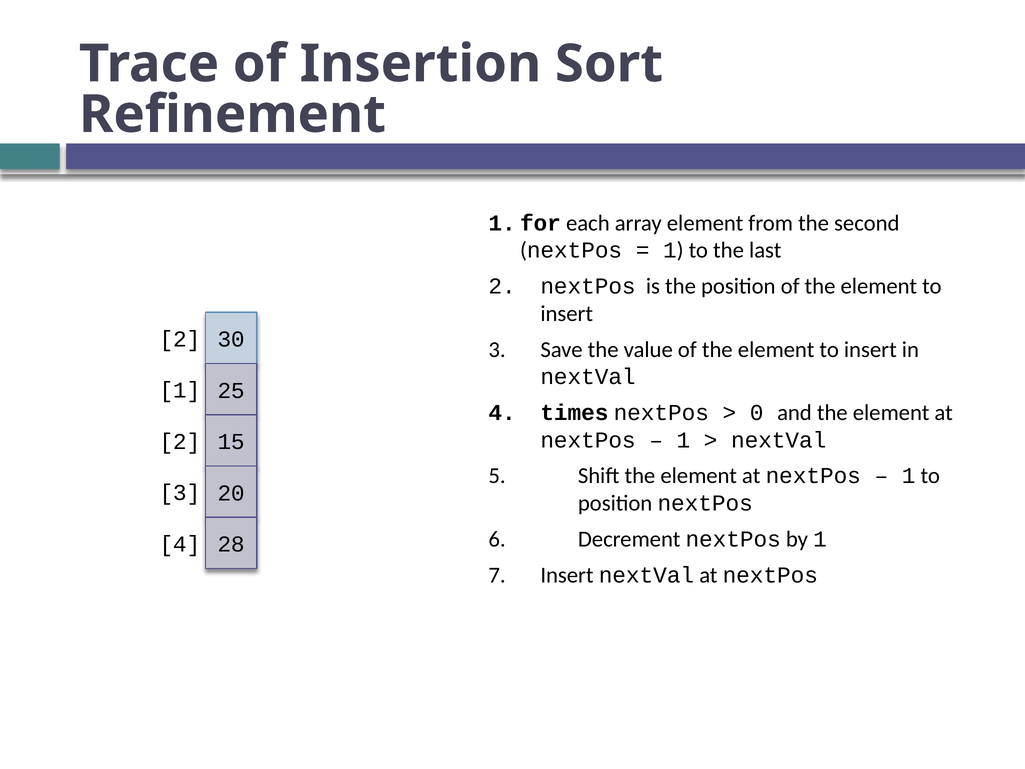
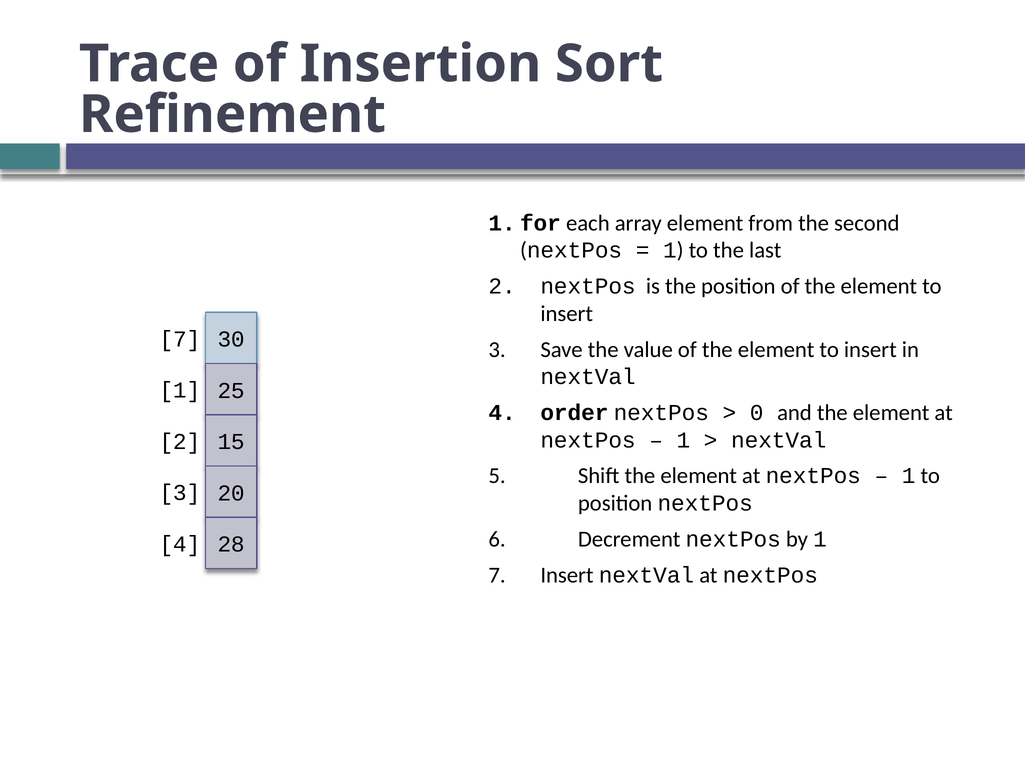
2 at (180, 339): 2 -> 7
times: times -> order
